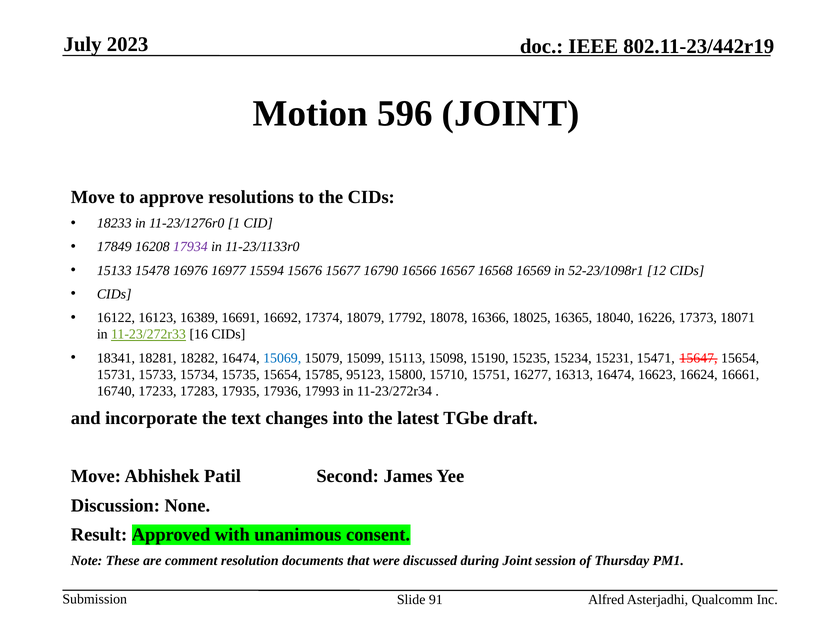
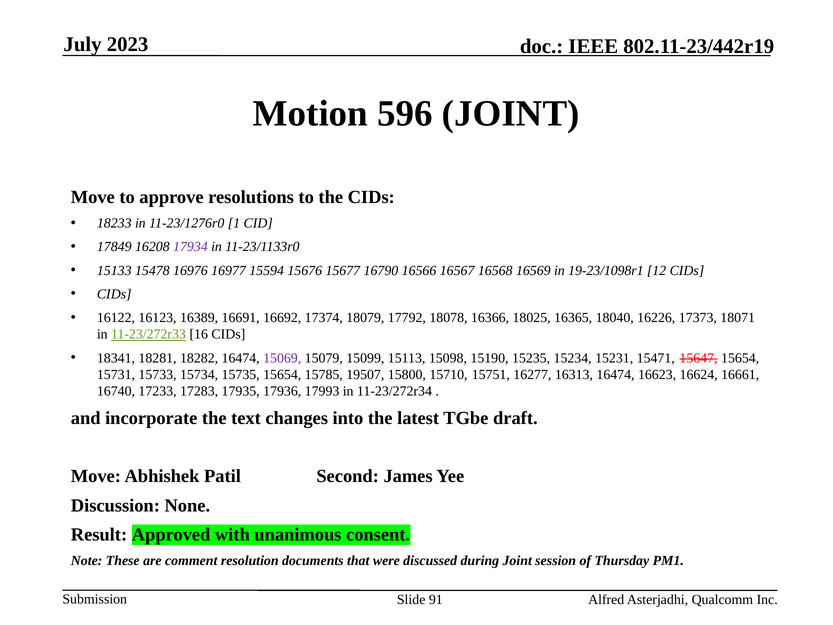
52-23/1098r1: 52-23/1098r1 -> 19-23/1098r1
15069 colour: blue -> purple
95123: 95123 -> 19507
